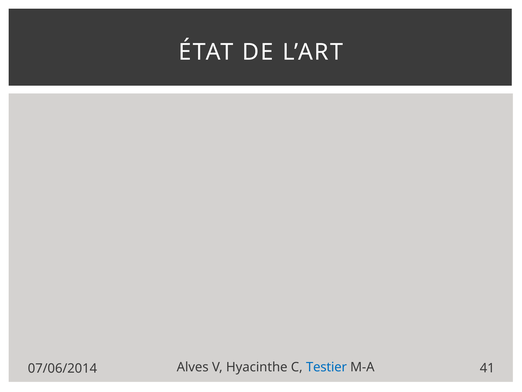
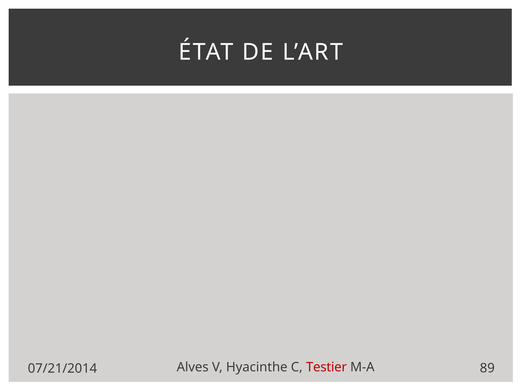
07/06/2014: 07/06/2014 -> 07/21/2014
Testier colour: blue -> red
41: 41 -> 89
